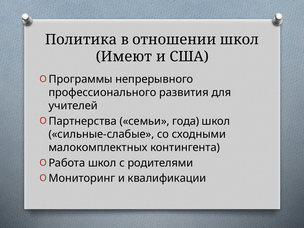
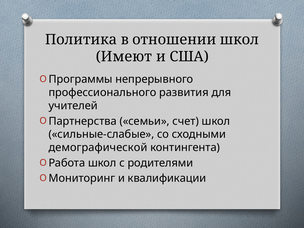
года: года -> счет
малокомплектных: малокомплектных -> демографической
